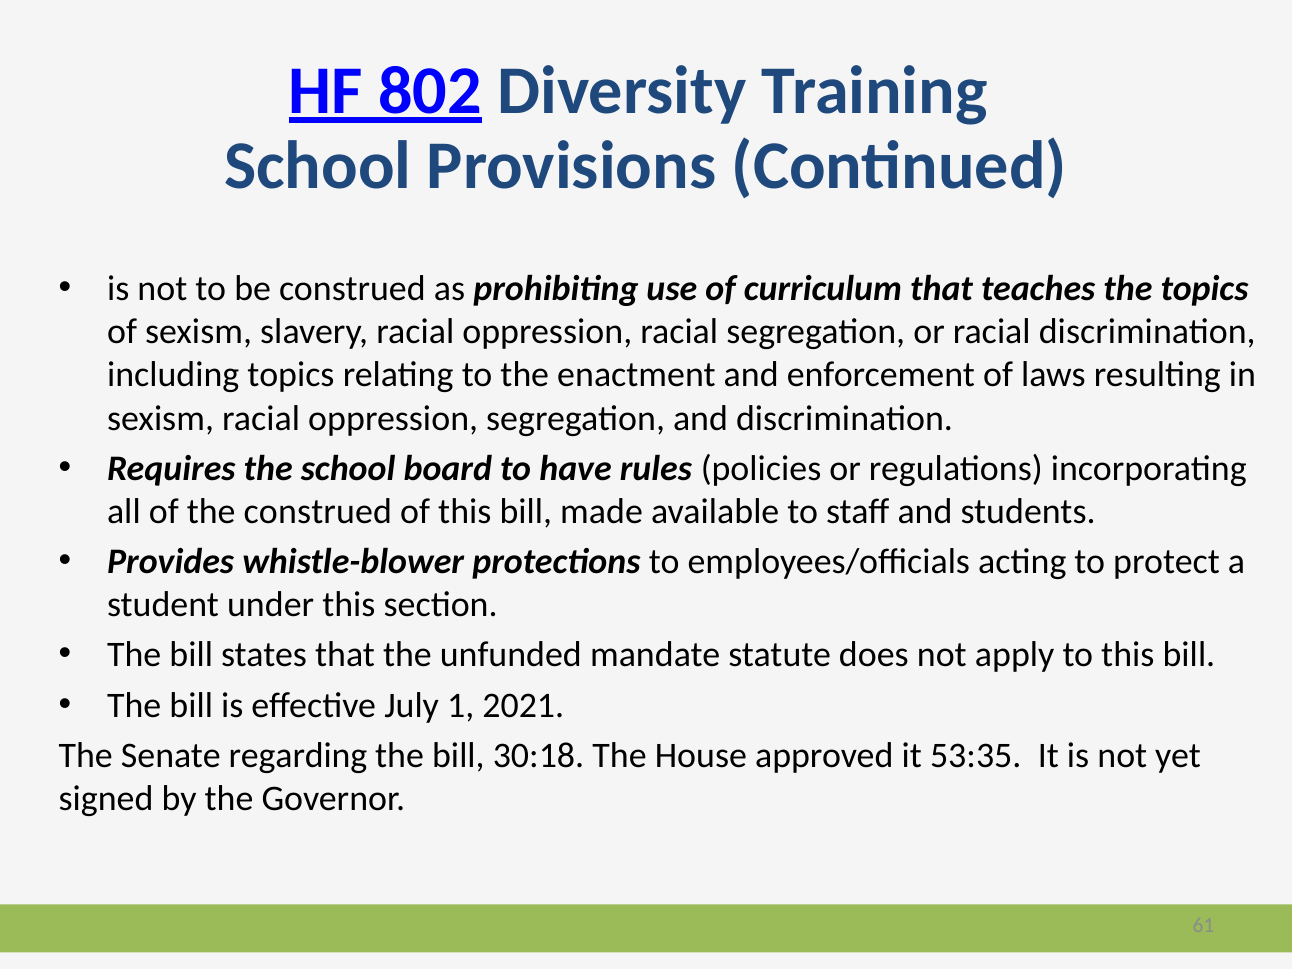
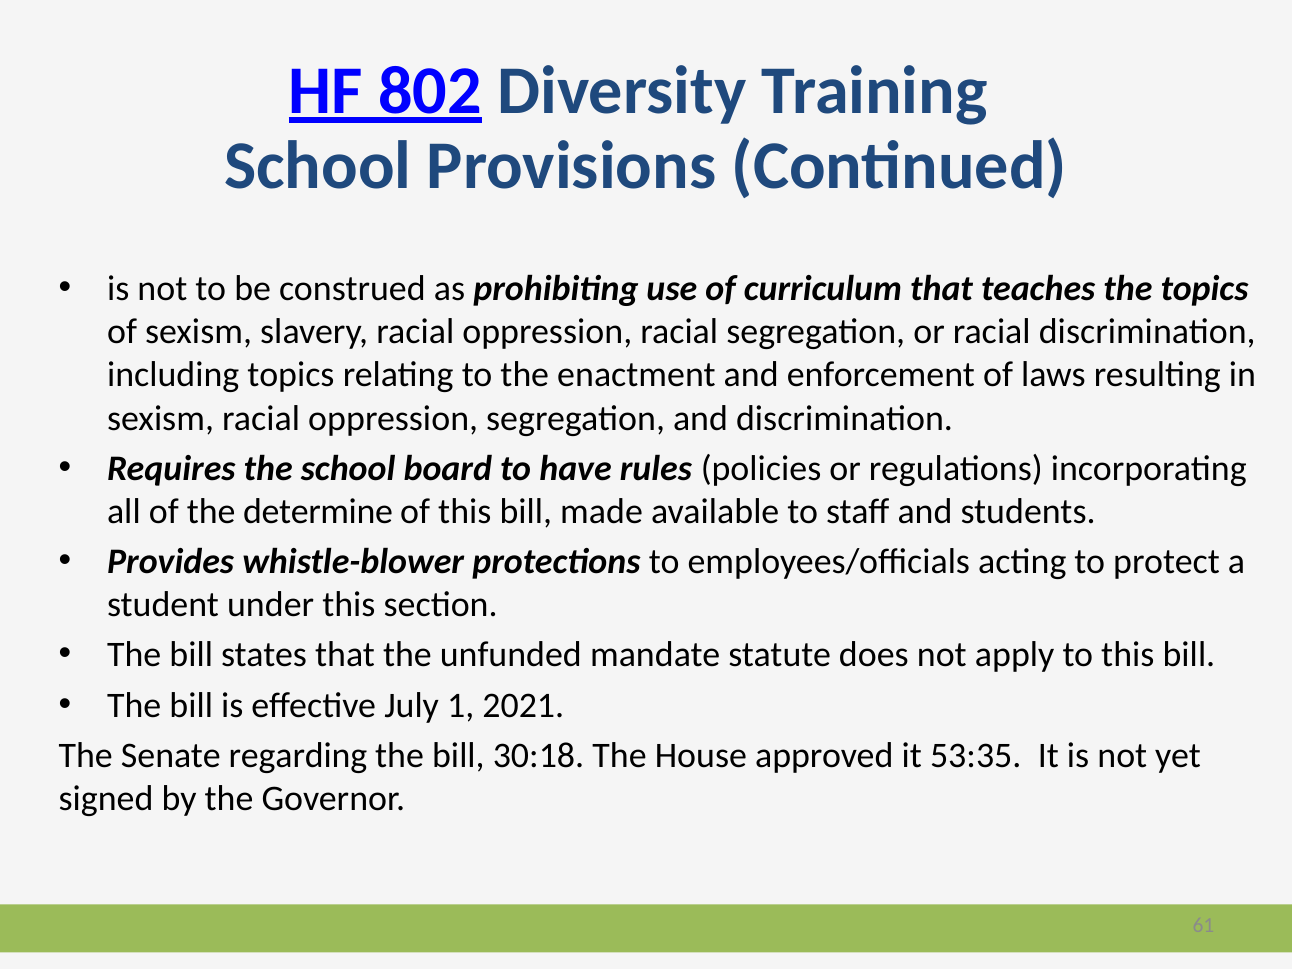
the construed: construed -> determine
